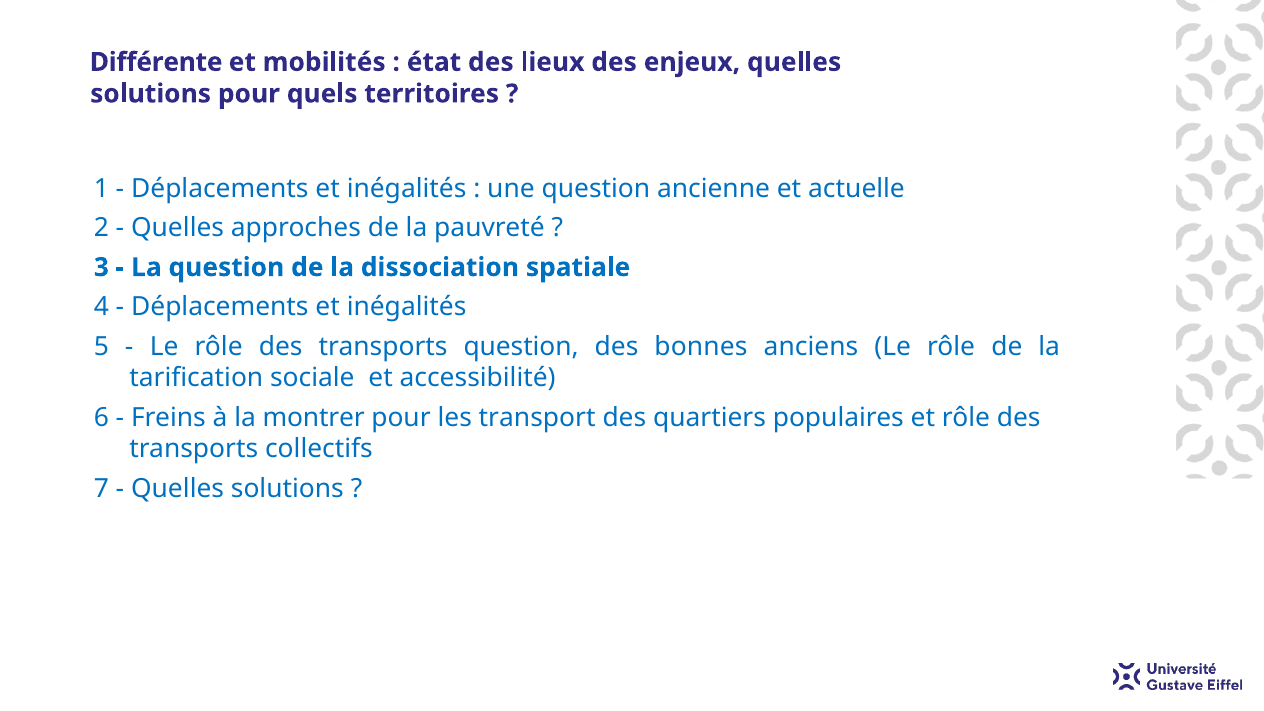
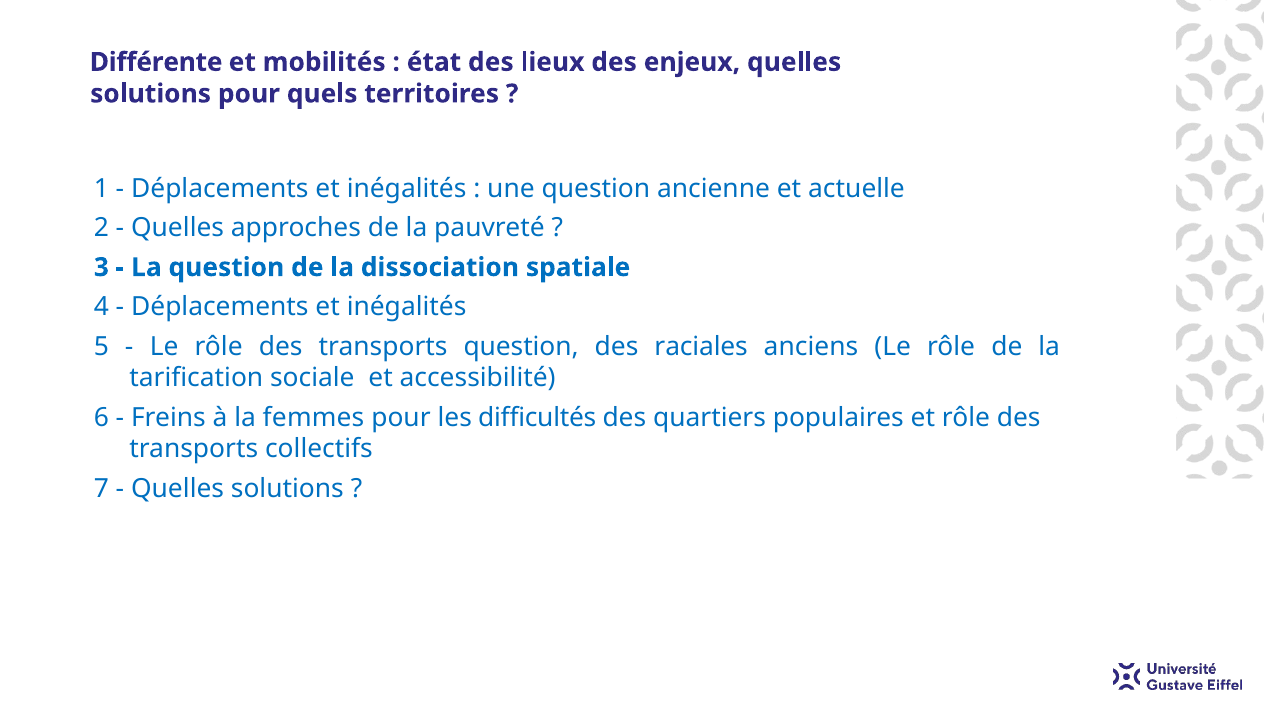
bonnes: bonnes -> raciales
montrer: montrer -> femmes
transport: transport -> difficultés
